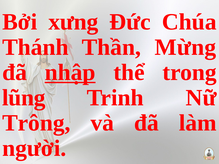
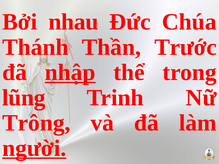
xưng: xưng -> nhau
Mừng: Mừng -> Trước
người underline: none -> present
